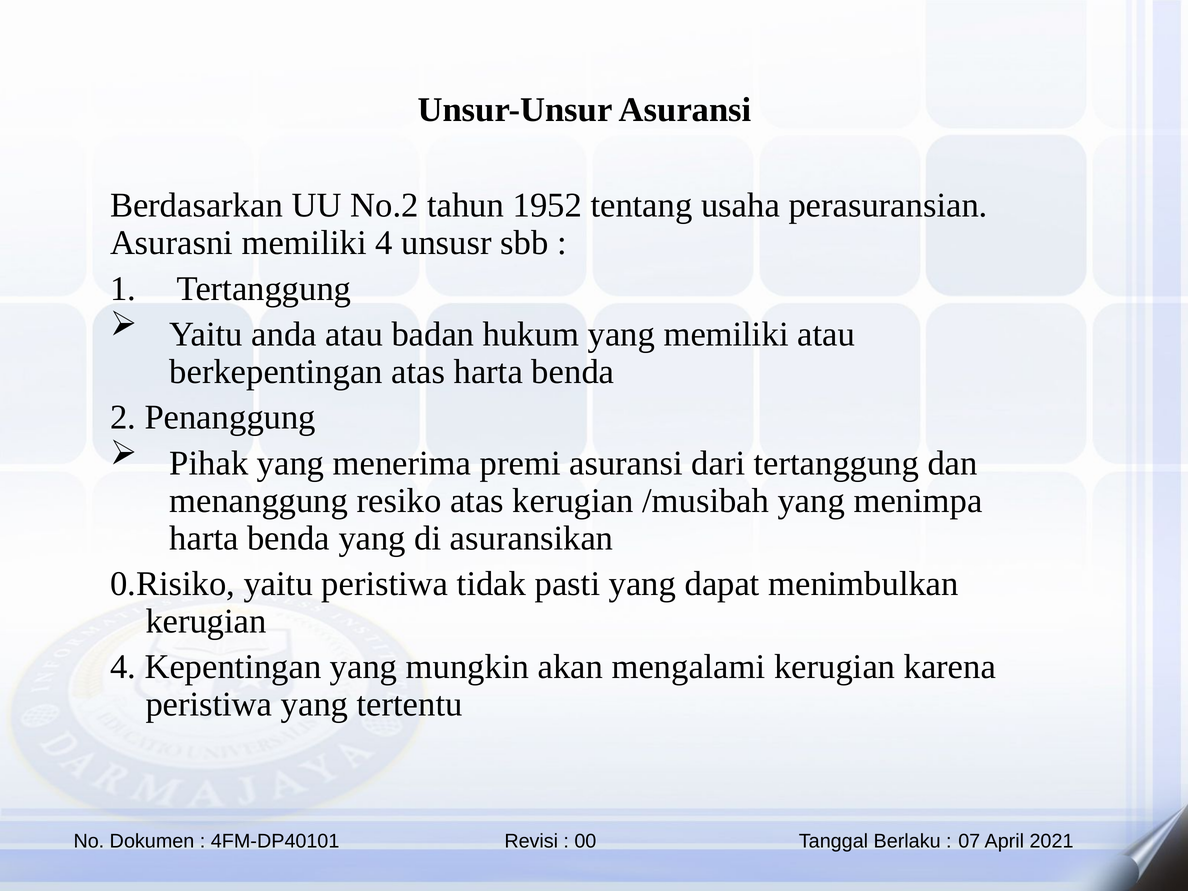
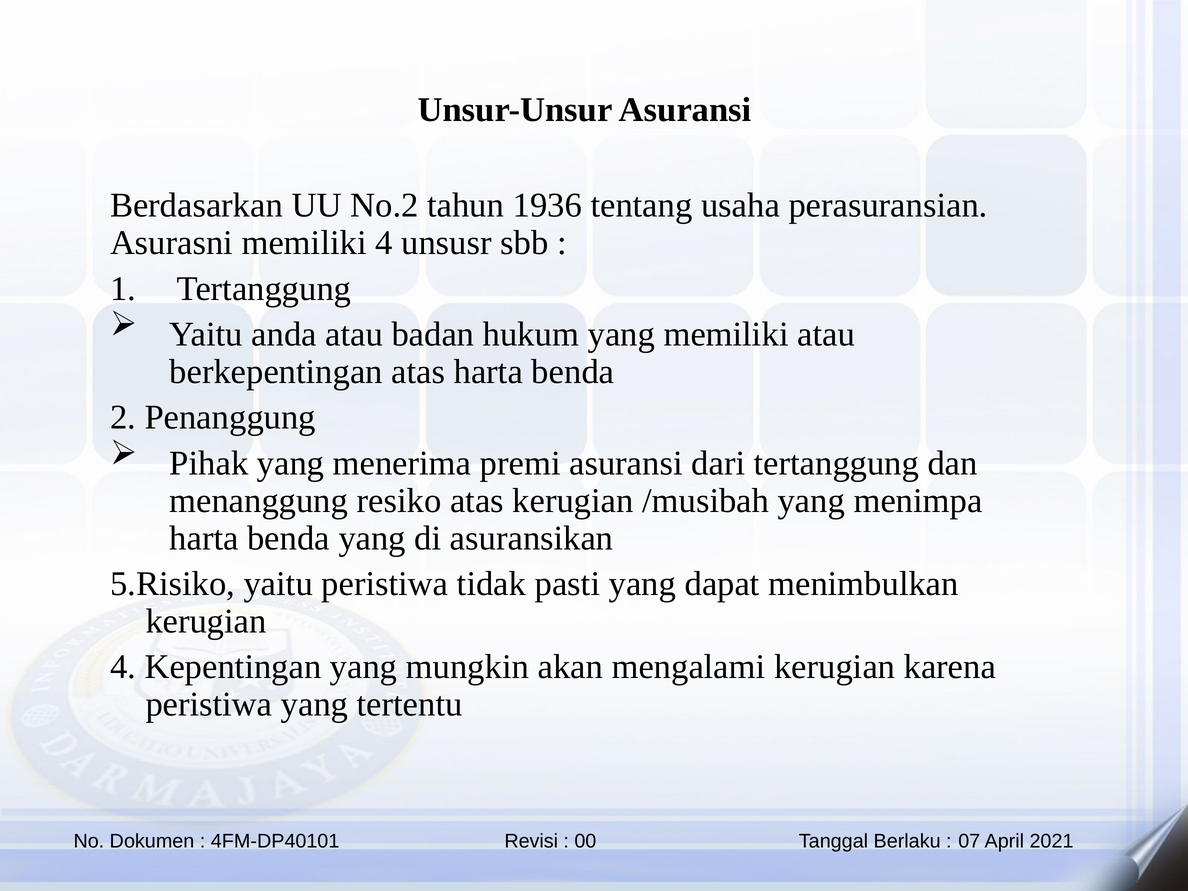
1952: 1952 -> 1936
0.Risiko: 0.Risiko -> 5.Risiko
